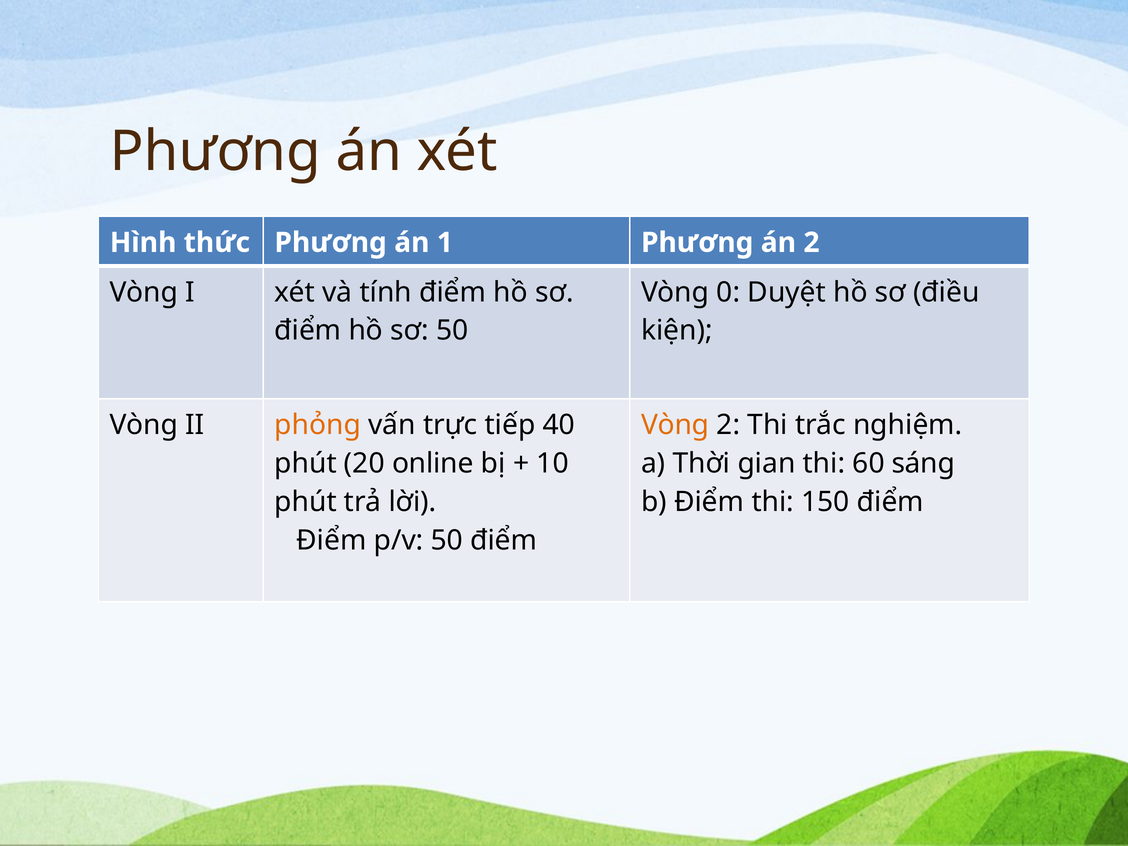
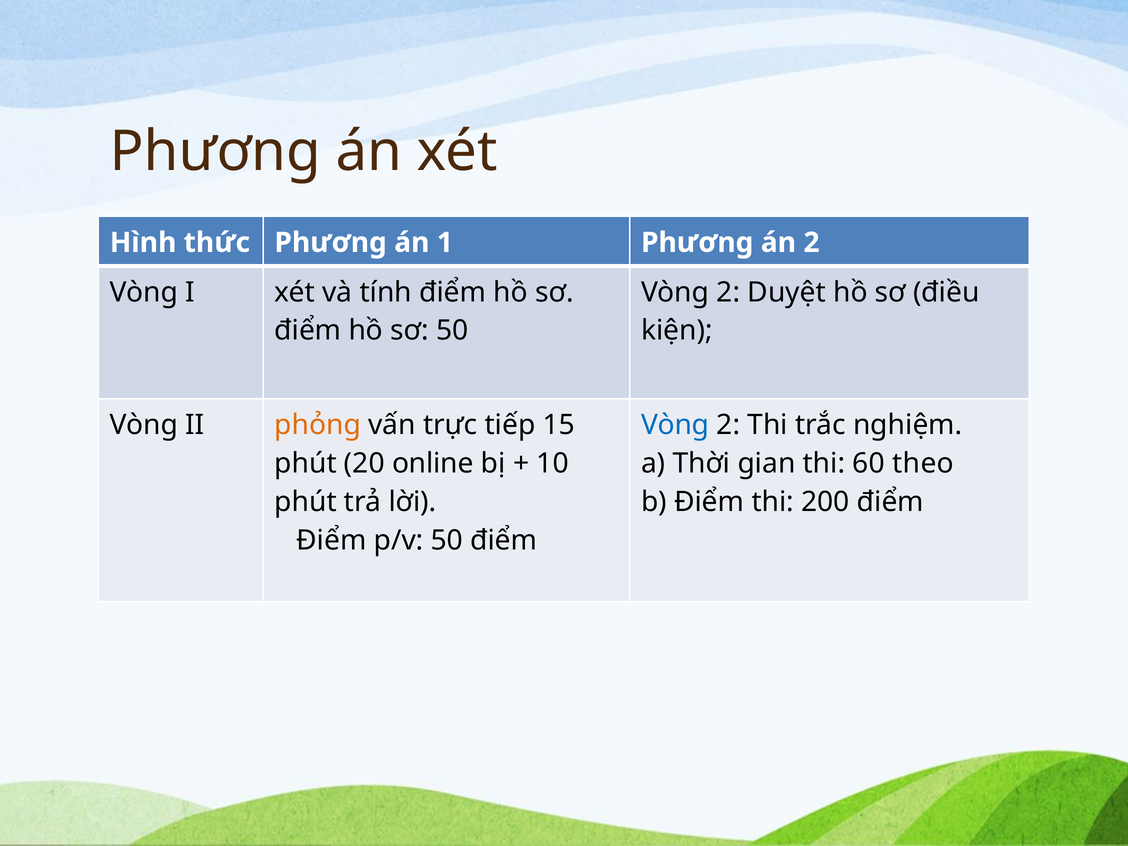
0 at (728, 292): 0 -> 2
40: 40 -> 15
Vòng at (675, 425) colour: orange -> blue
sáng: sáng -> theo
150: 150 -> 200
